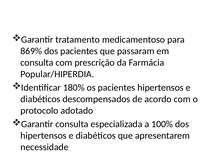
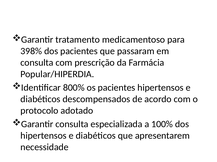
869%: 869% -> 398%
180%: 180% -> 800%
